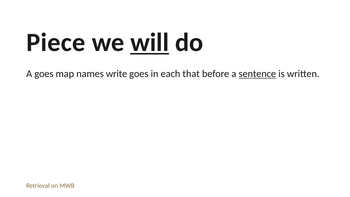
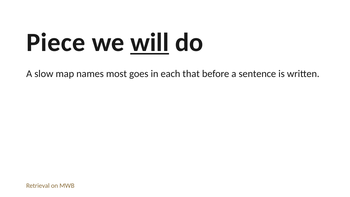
A goes: goes -> slow
write: write -> most
sentence underline: present -> none
